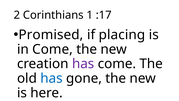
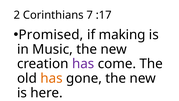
1: 1 -> 7
placing: placing -> making
in Come: Come -> Music
has at (51, 78) colour: blue -> orange
